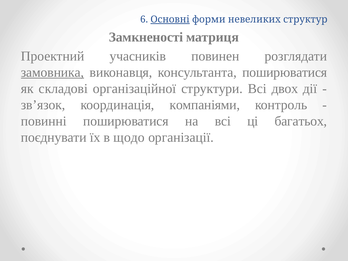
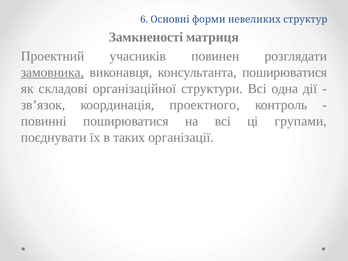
Основні underline: present -> none
двох: двох -> одна
компаніями: компаніями -> проектного
багатьох: багатьох -> групами
щодо: щодо -> таких
